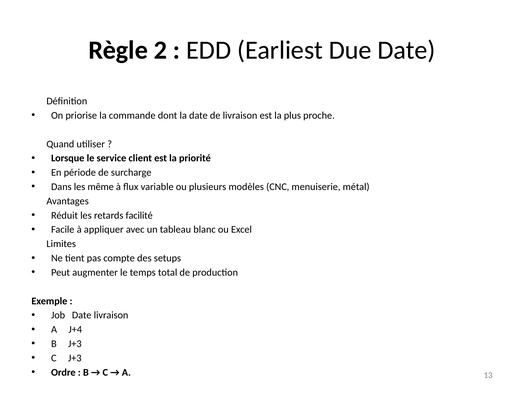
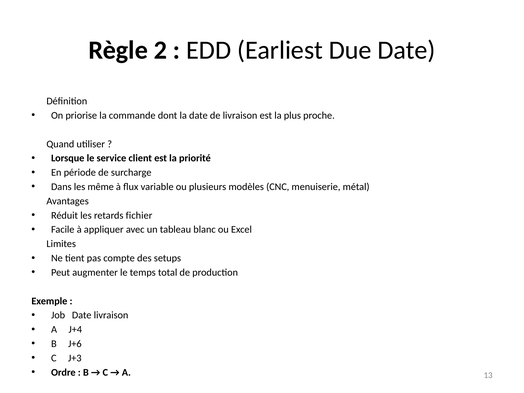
facilité: facilité -> fichier
B J+3: J+3 -> J+6
